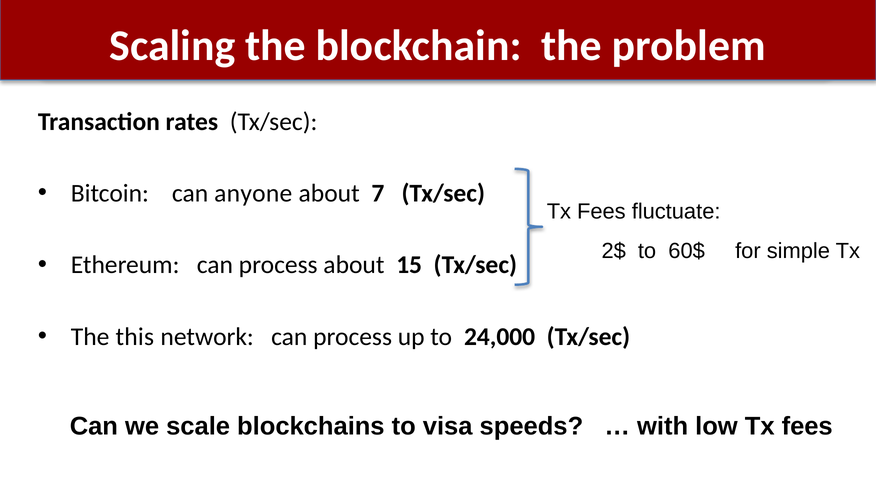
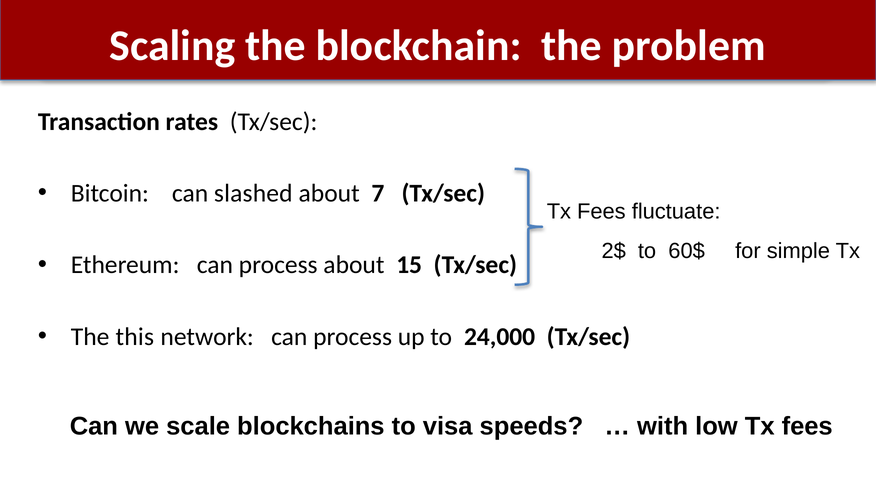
anyone: anyone -> slashed
